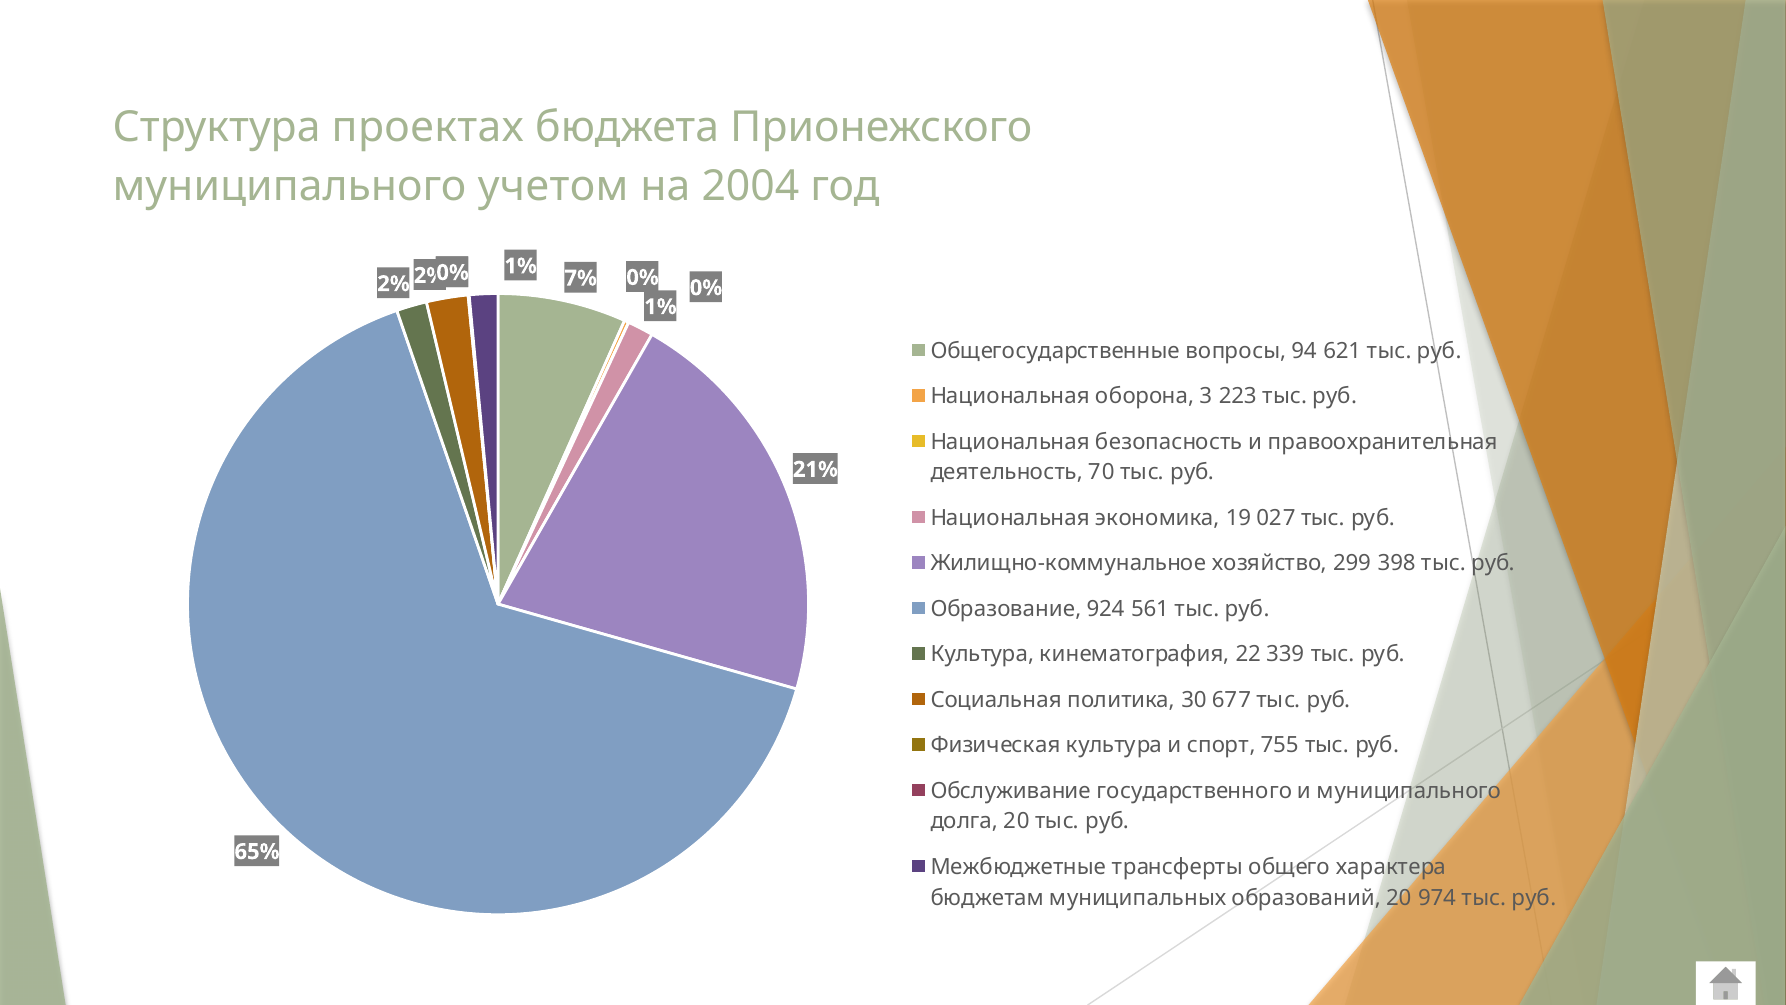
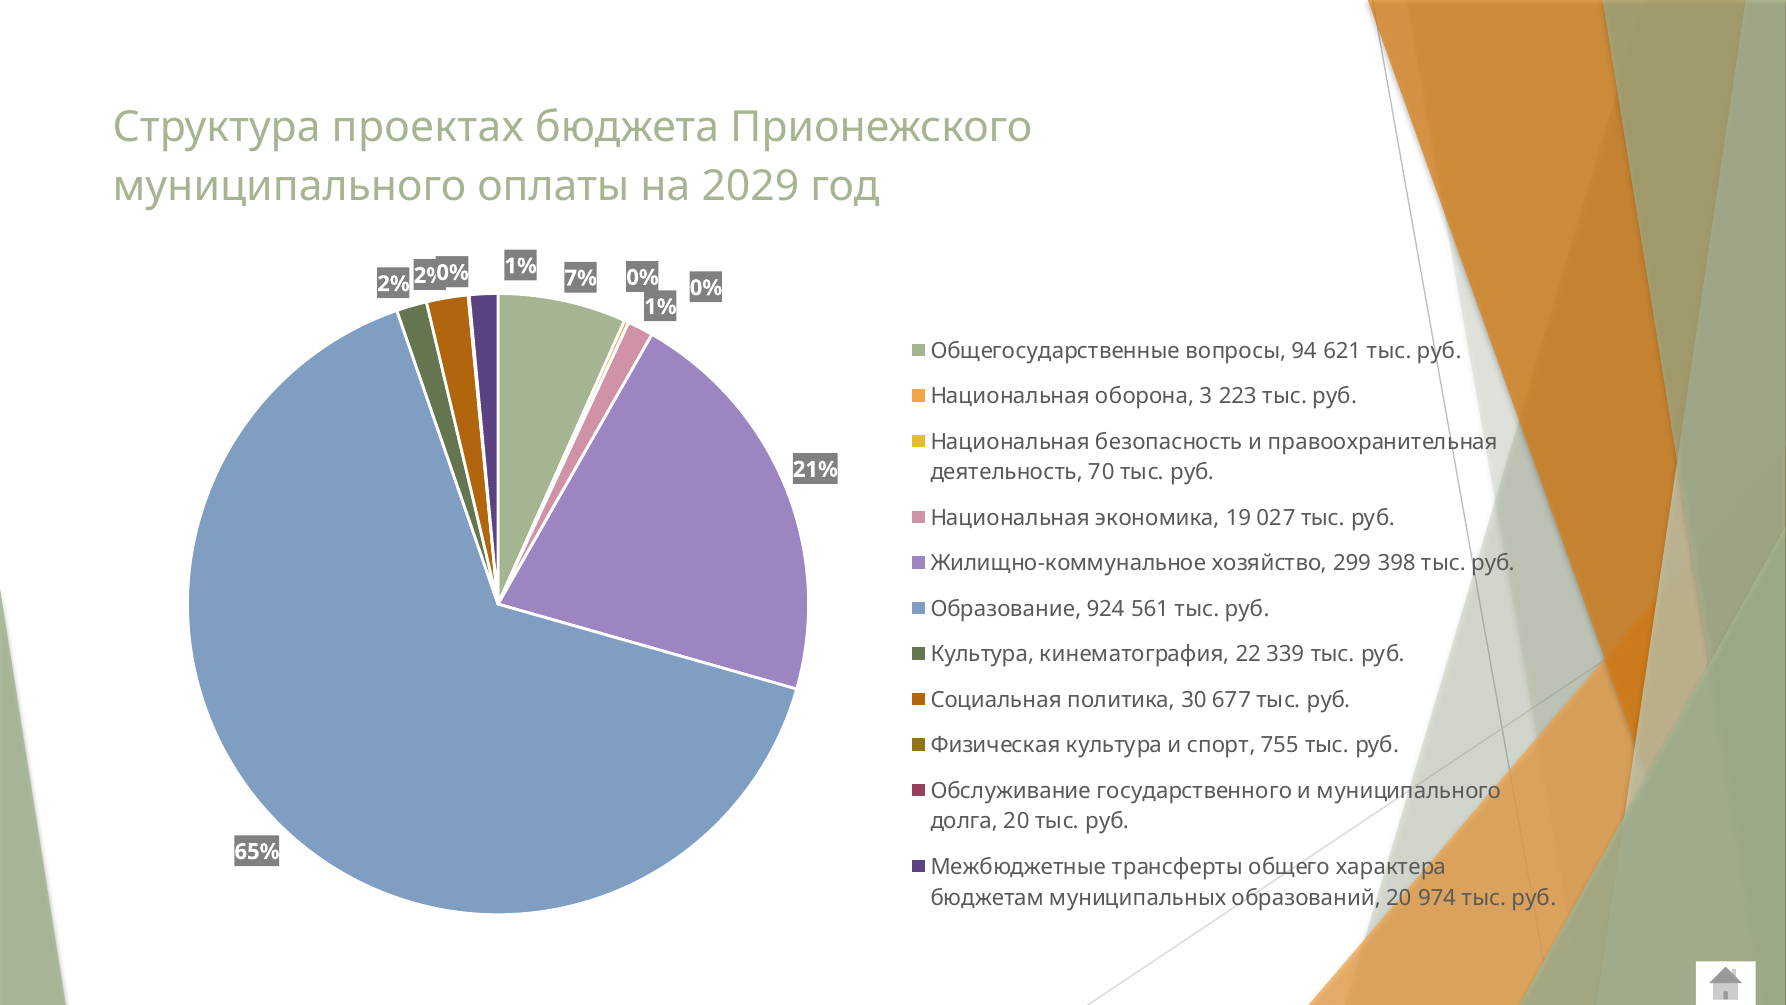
учетом: учетом -> оплаты
2004: 2004 -> 2029
